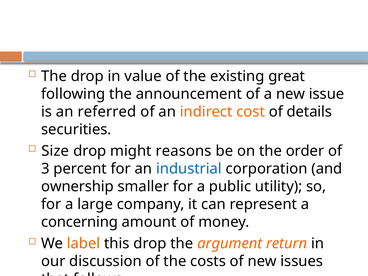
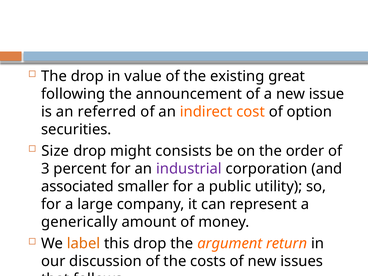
details: details -> option
reasons: reasons -> consists
industrial colour: blue -> purple
ownership: ownership -> associated
concerning: concerning -> generically
